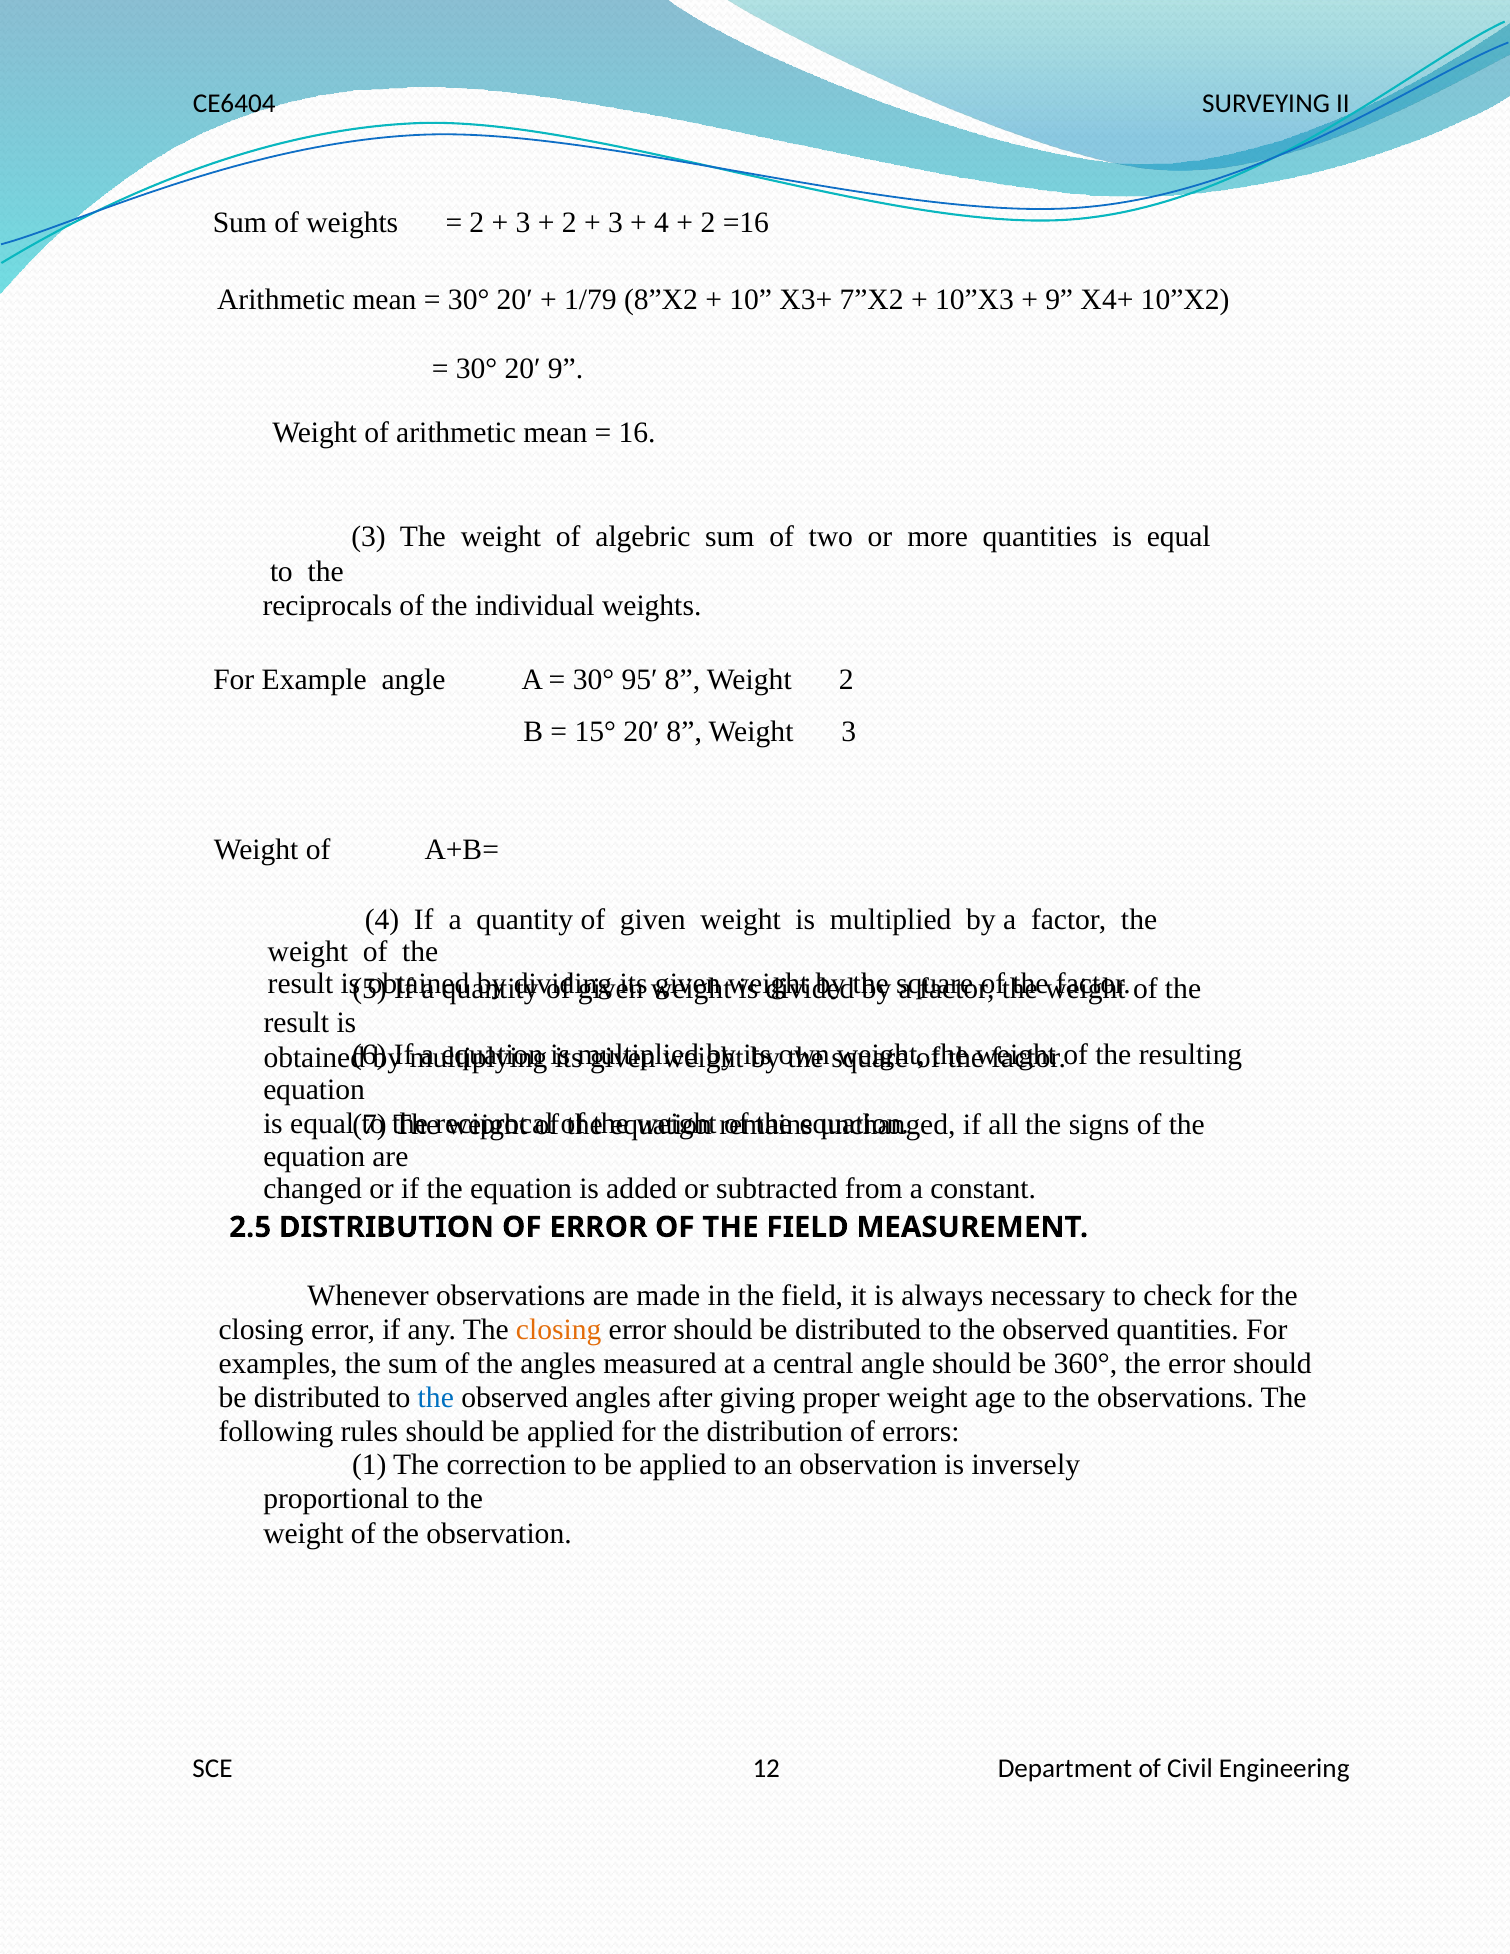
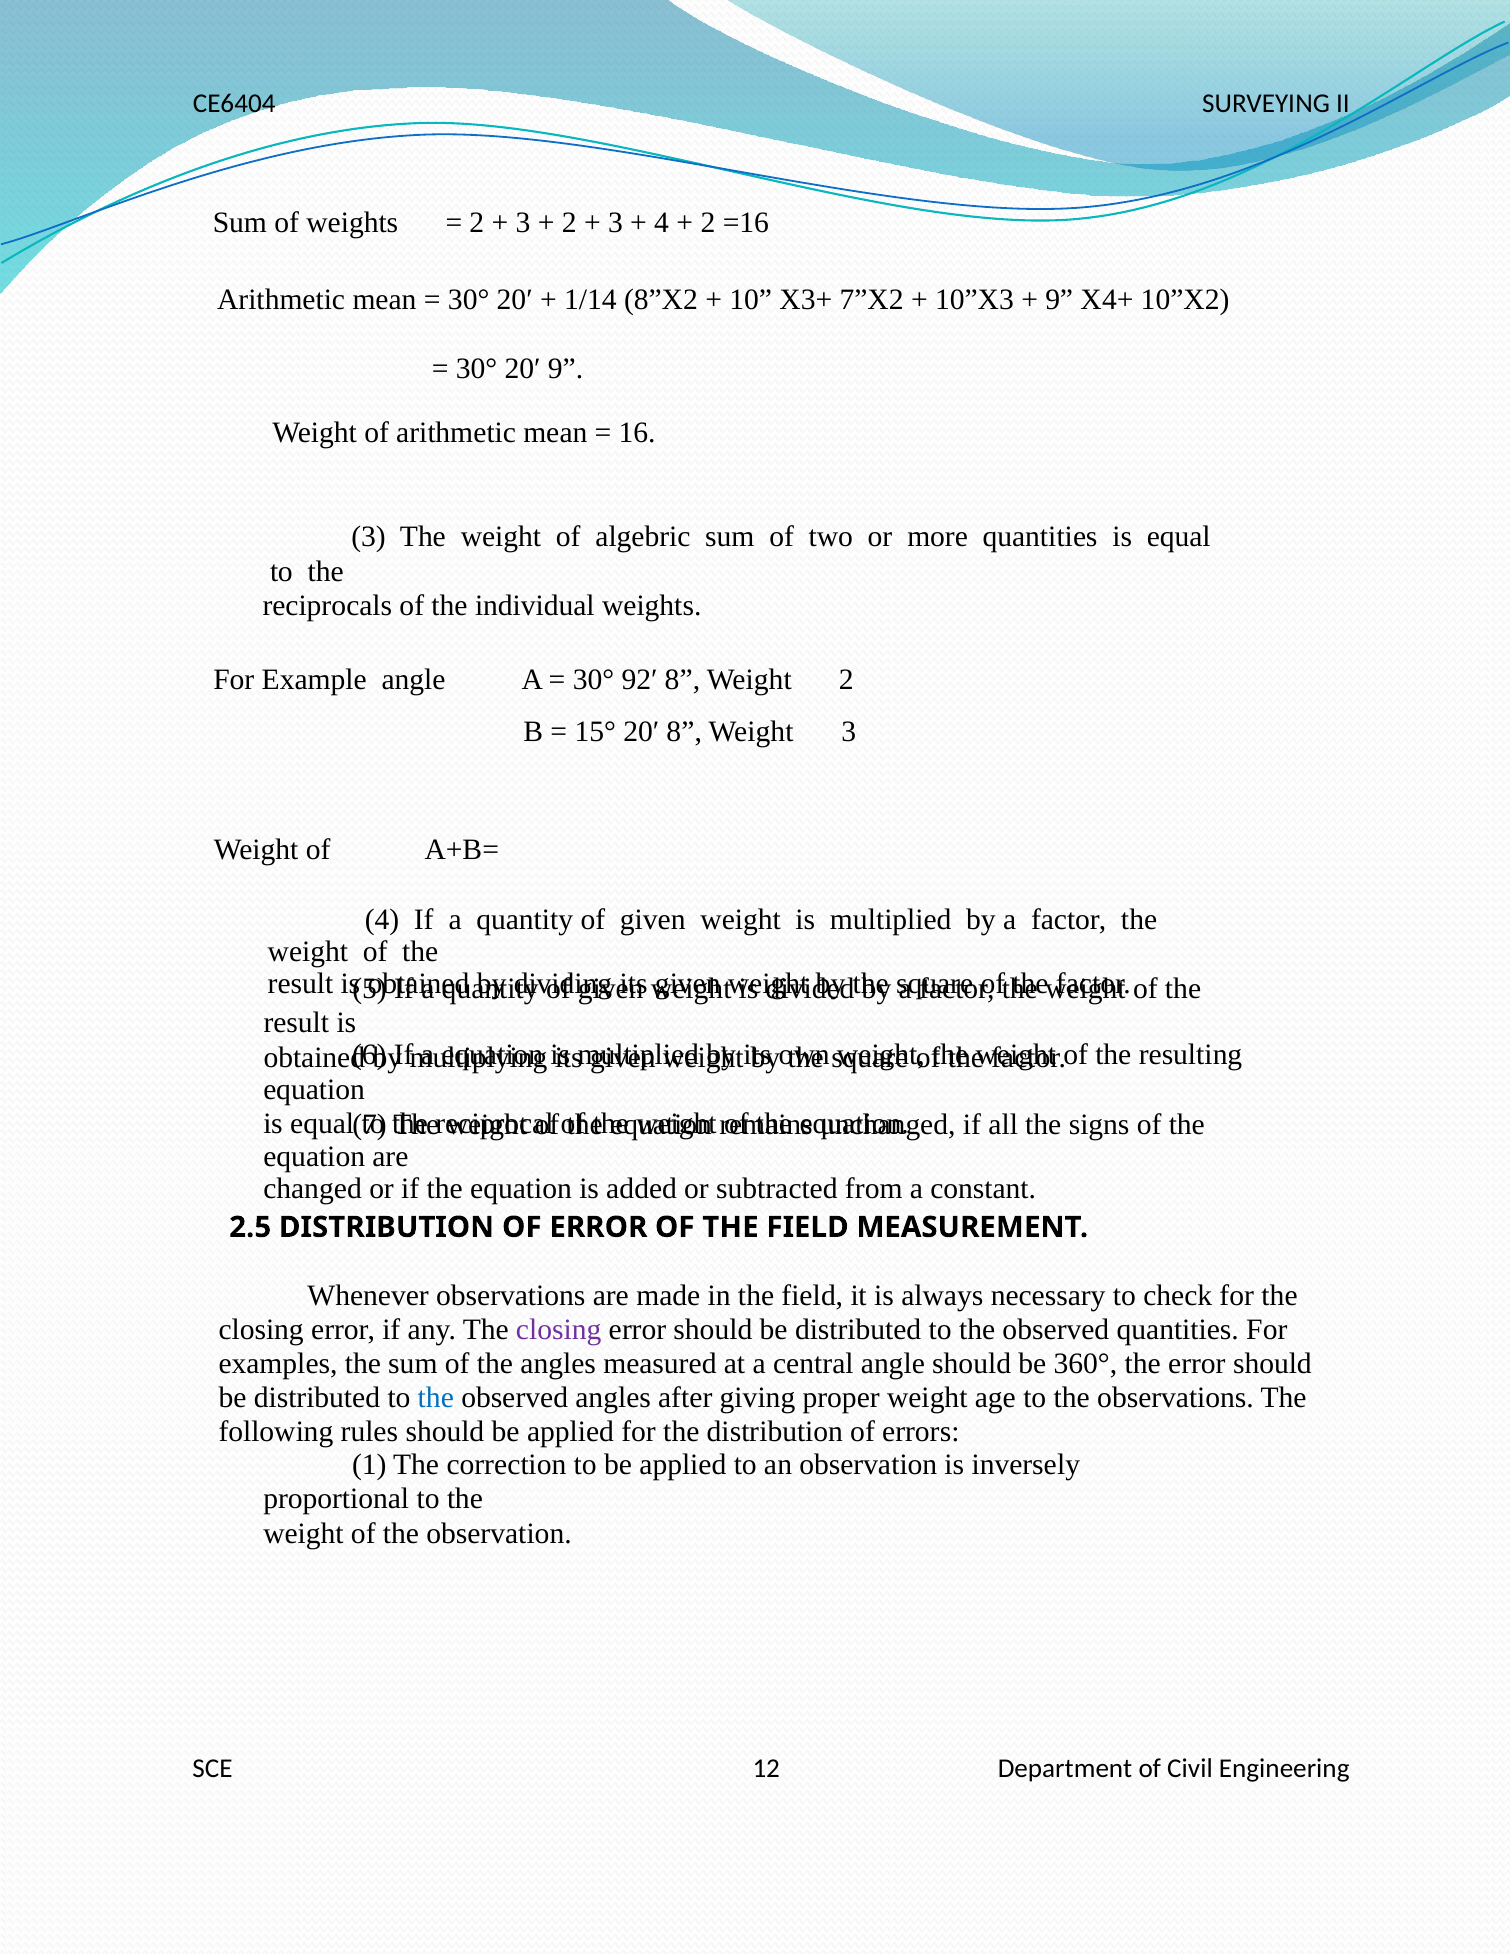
1/79: 1/79 -> 1/14
95′: 95′ -> 92′
closing at (559, 1330) colour: orange -> purple
